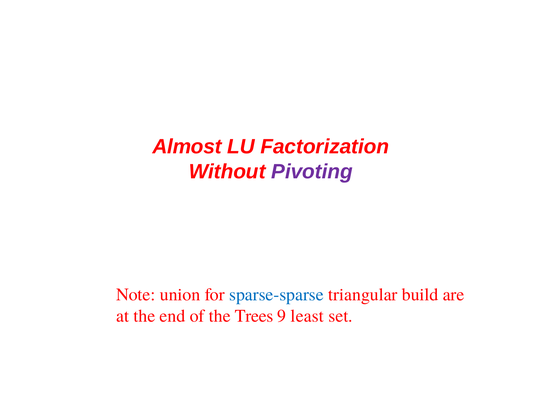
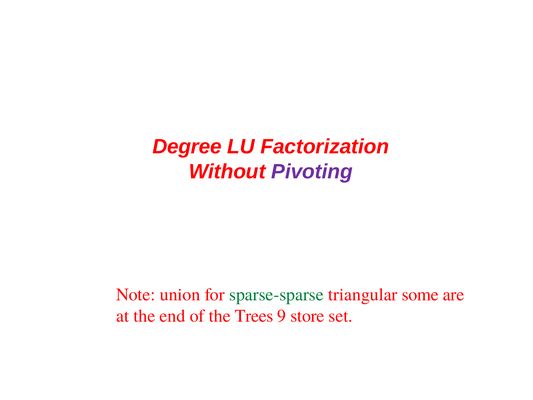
Almost: Almost -> Degree
sparse-sparse colour: blue -> green
build: build -> some
least: least -> store
